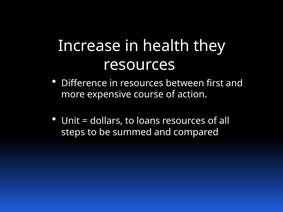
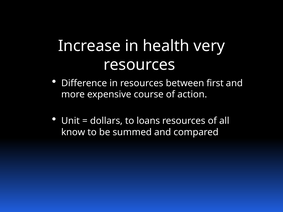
they: they -> very
steps: steps -> know
